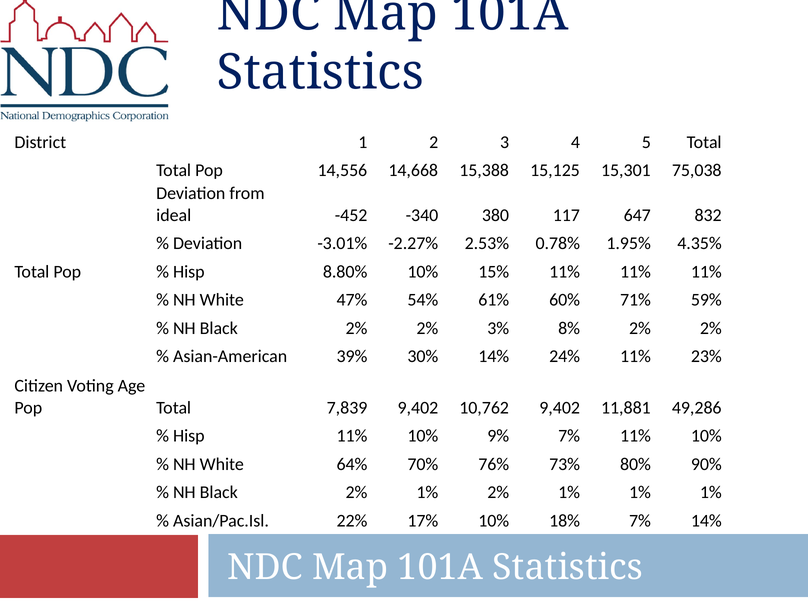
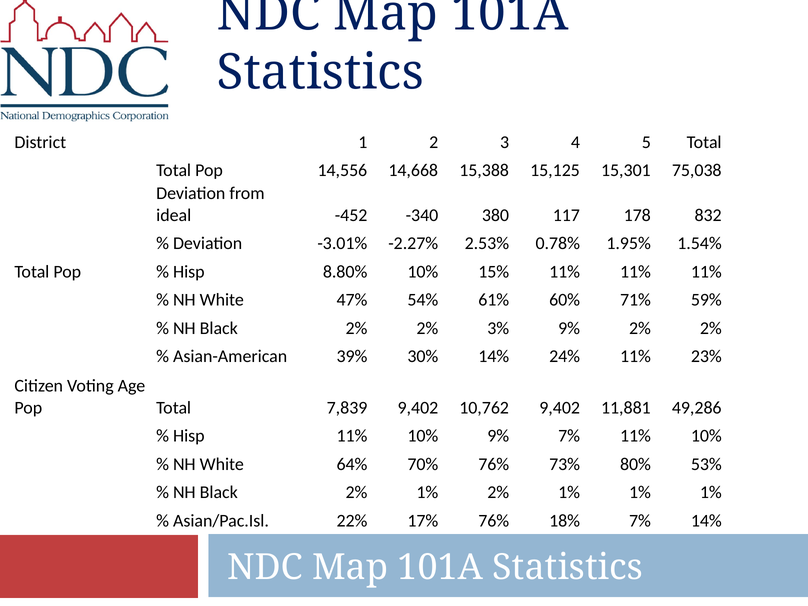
647: 647 -> 178
4.35%: 4.35% -> 1.54%
3% 8%: 8% -> 9%
90%: 90% -> 53%
17% 10%: 10% -> 76%
